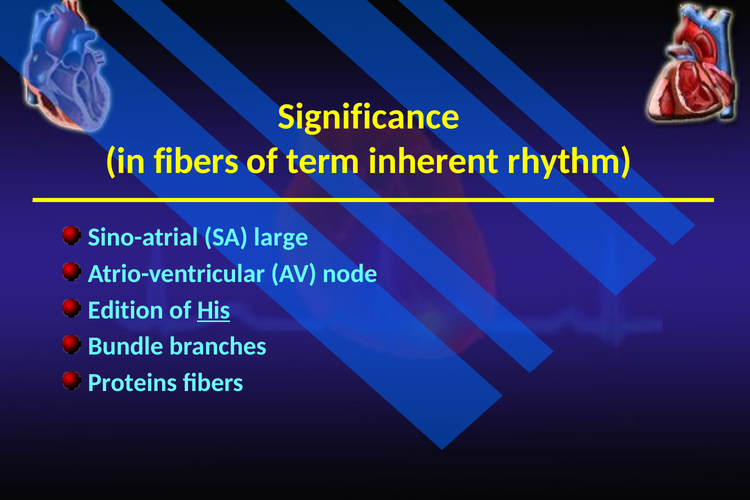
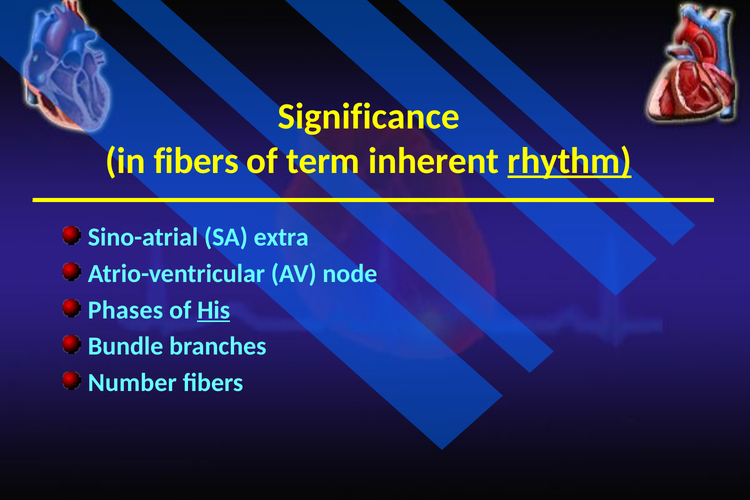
rhythm underline: none -> present
large: large -> extra
Edition: Edition -> Phases
Proteins: Proteins -> Number
